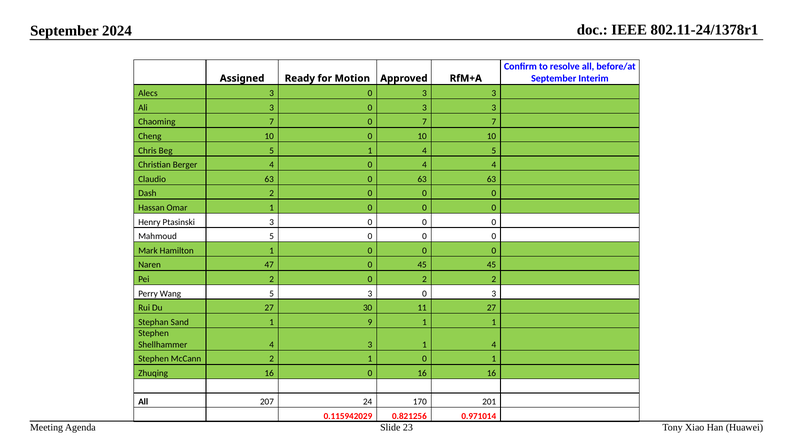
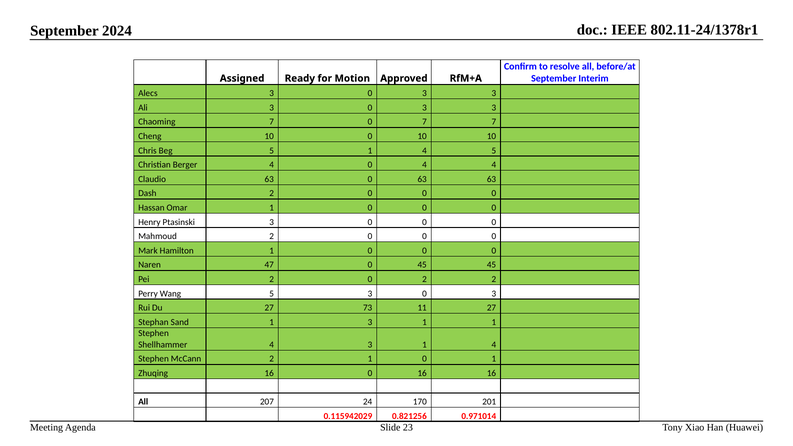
Mahmoud 5: 5 -> 2
30: 30 -> 73
1 9: 9 -> 3
